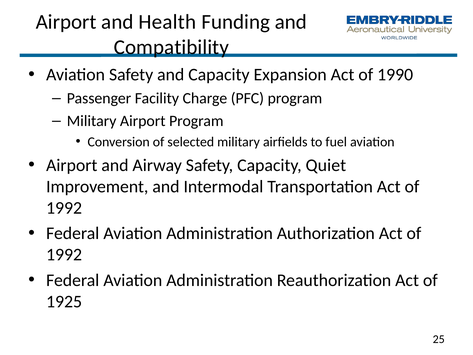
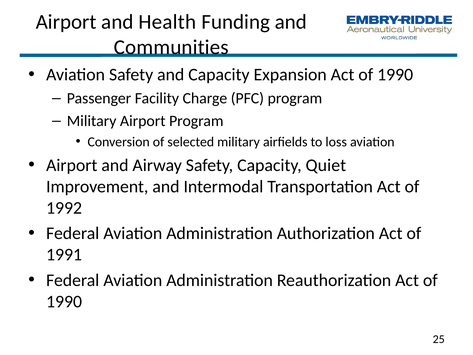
Compatibility: Compatibility -> Communities
fuel: fuel -> loss
1992 at (64, 255): 1992 -> 1991
1925 at (64, 301): 1925 -> 1990
